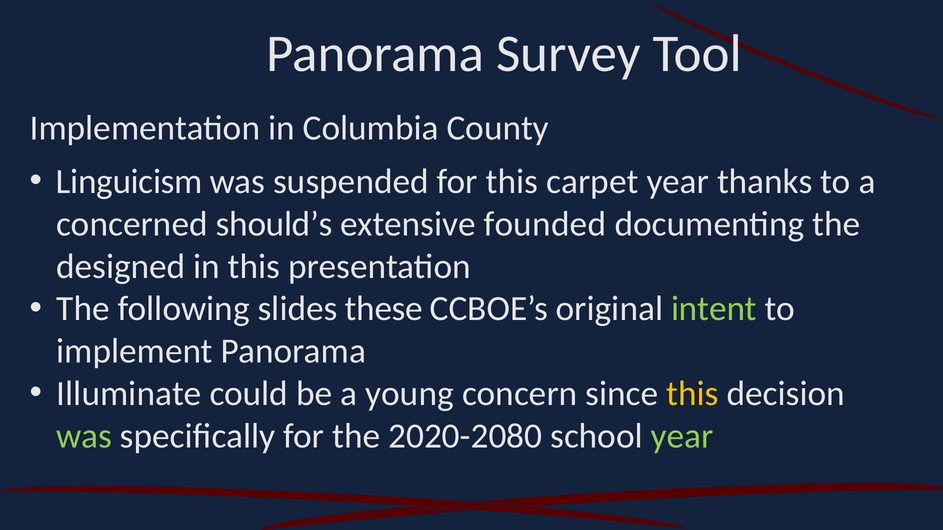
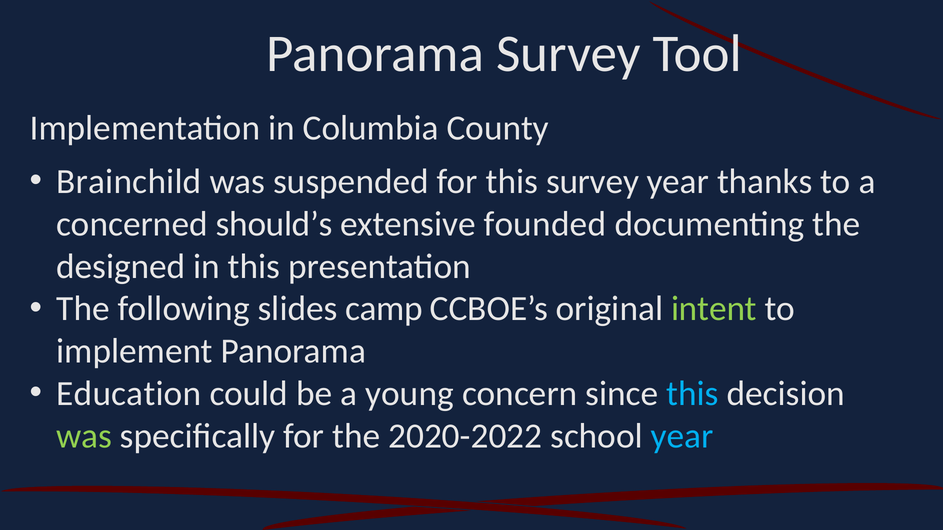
Linguicism: Linguicism -> Brainchild
this carpet: carpet -> survey
these: these -> camp
Illuminate: Illuminate -> Education
this at (693, 394) colour: yellow -> light blue
2020-2080: 2020-2080 -> 2020-2022
year at (682, 436) colour: light green -> light blue
